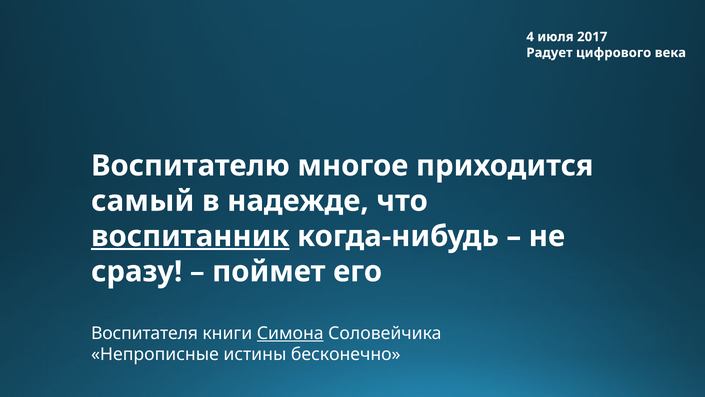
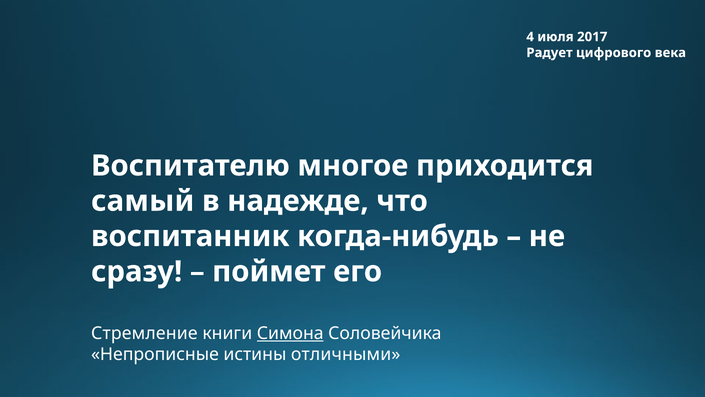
воспитанник underline: present -> none
Воспитателя: Воспитателя -> Стремление
бесконечно: бесконечно -> отличными
